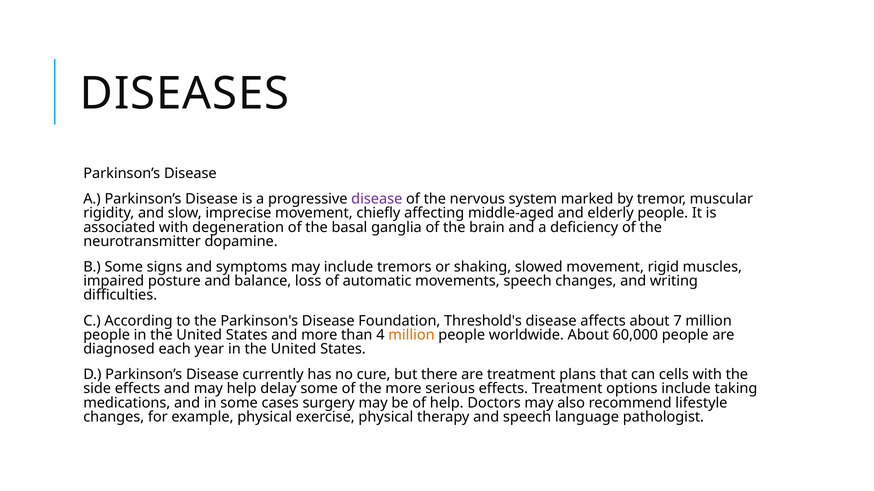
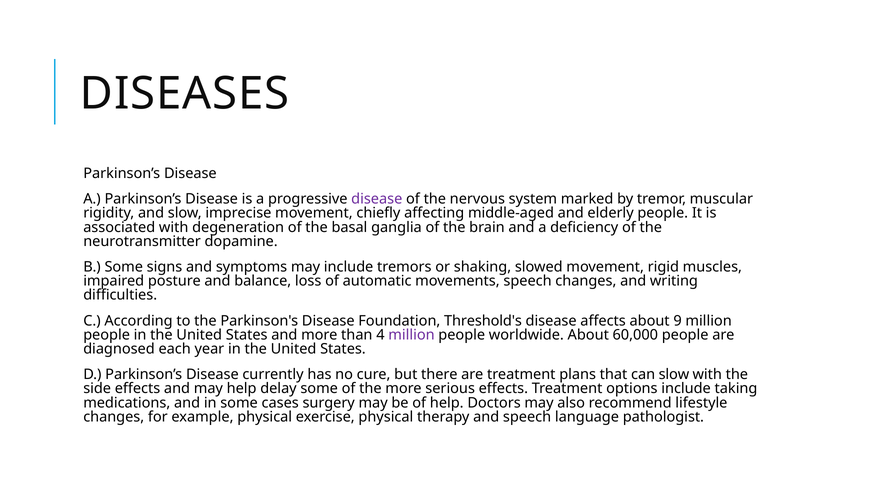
7: 7 -> 9
million at (412, 335) colour: orange -> purple
can cells: cells -> slow
